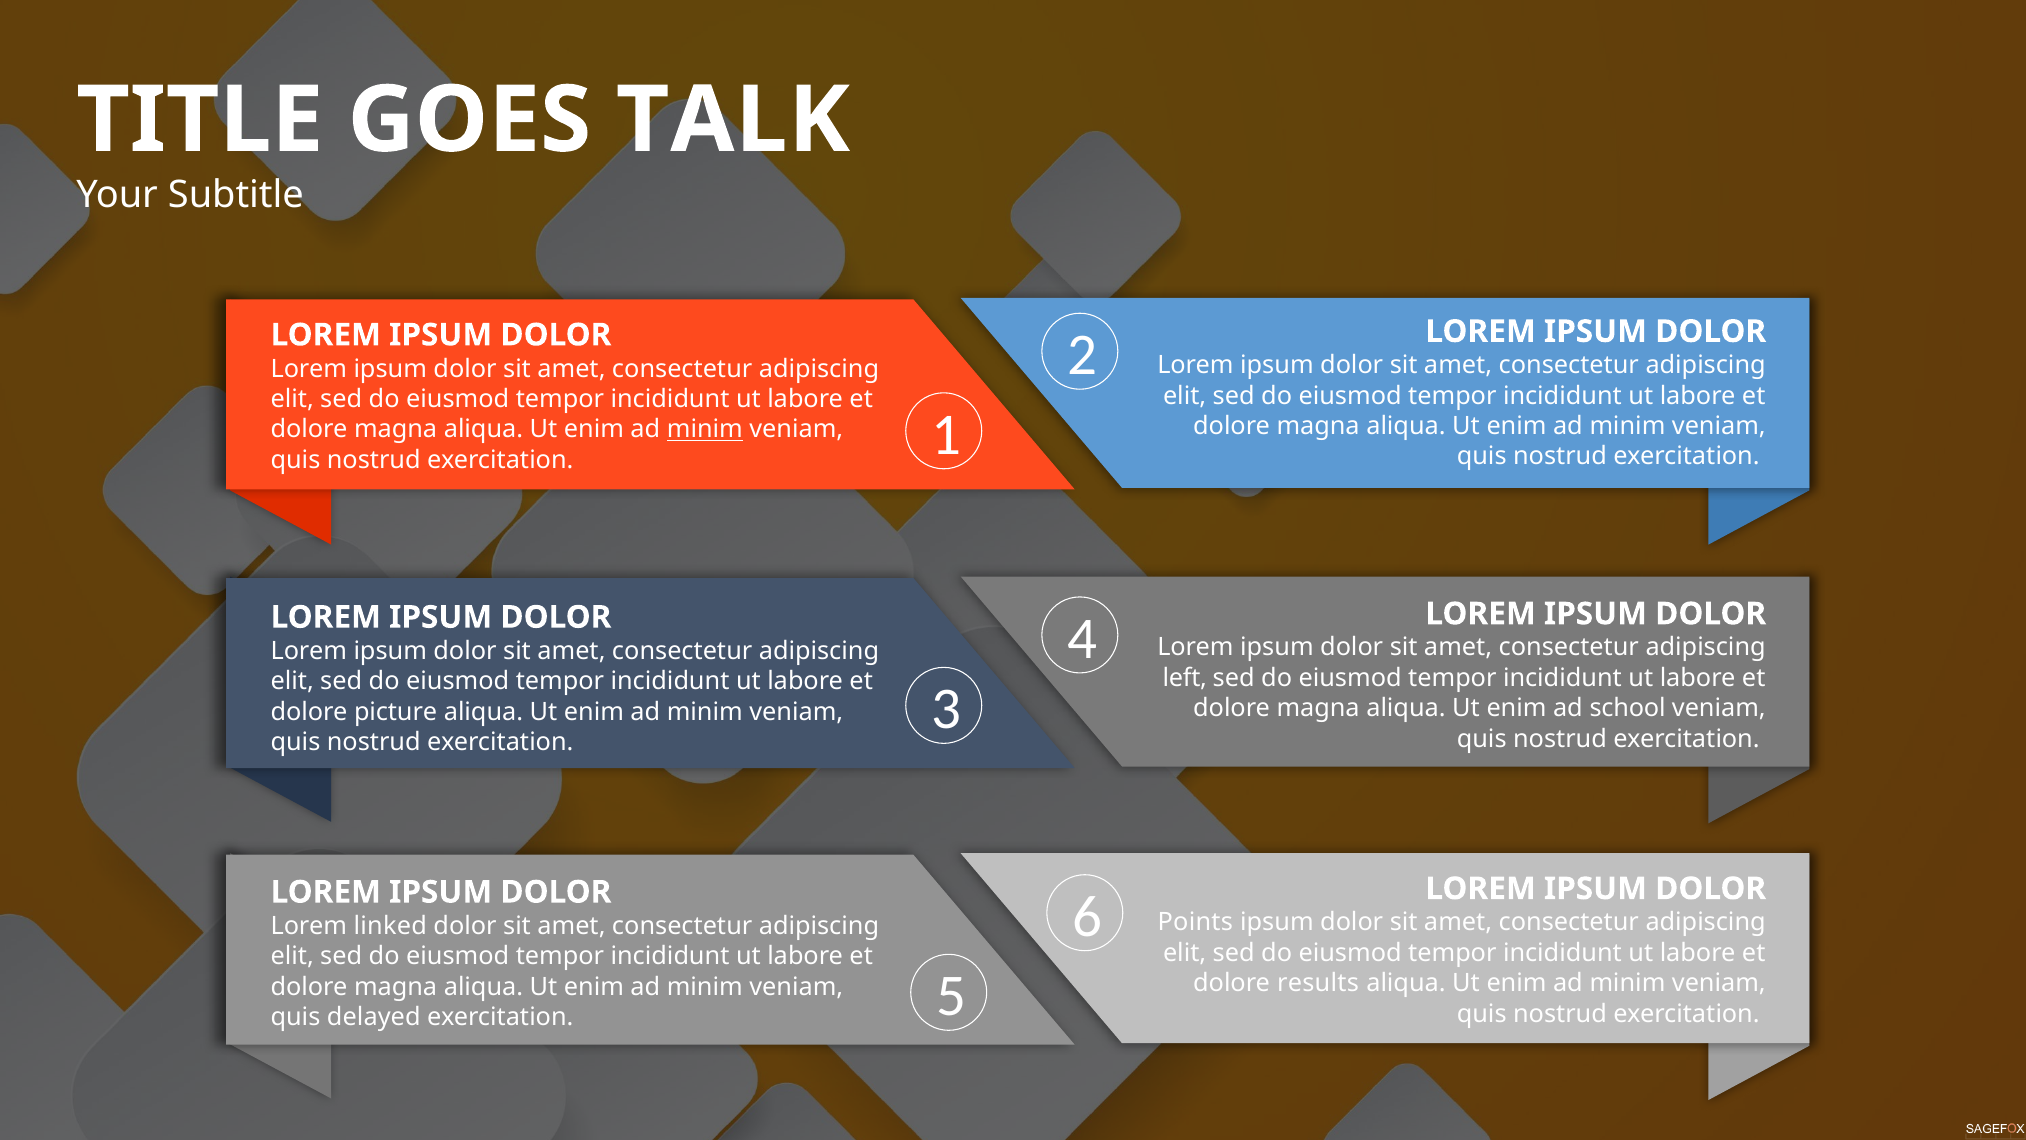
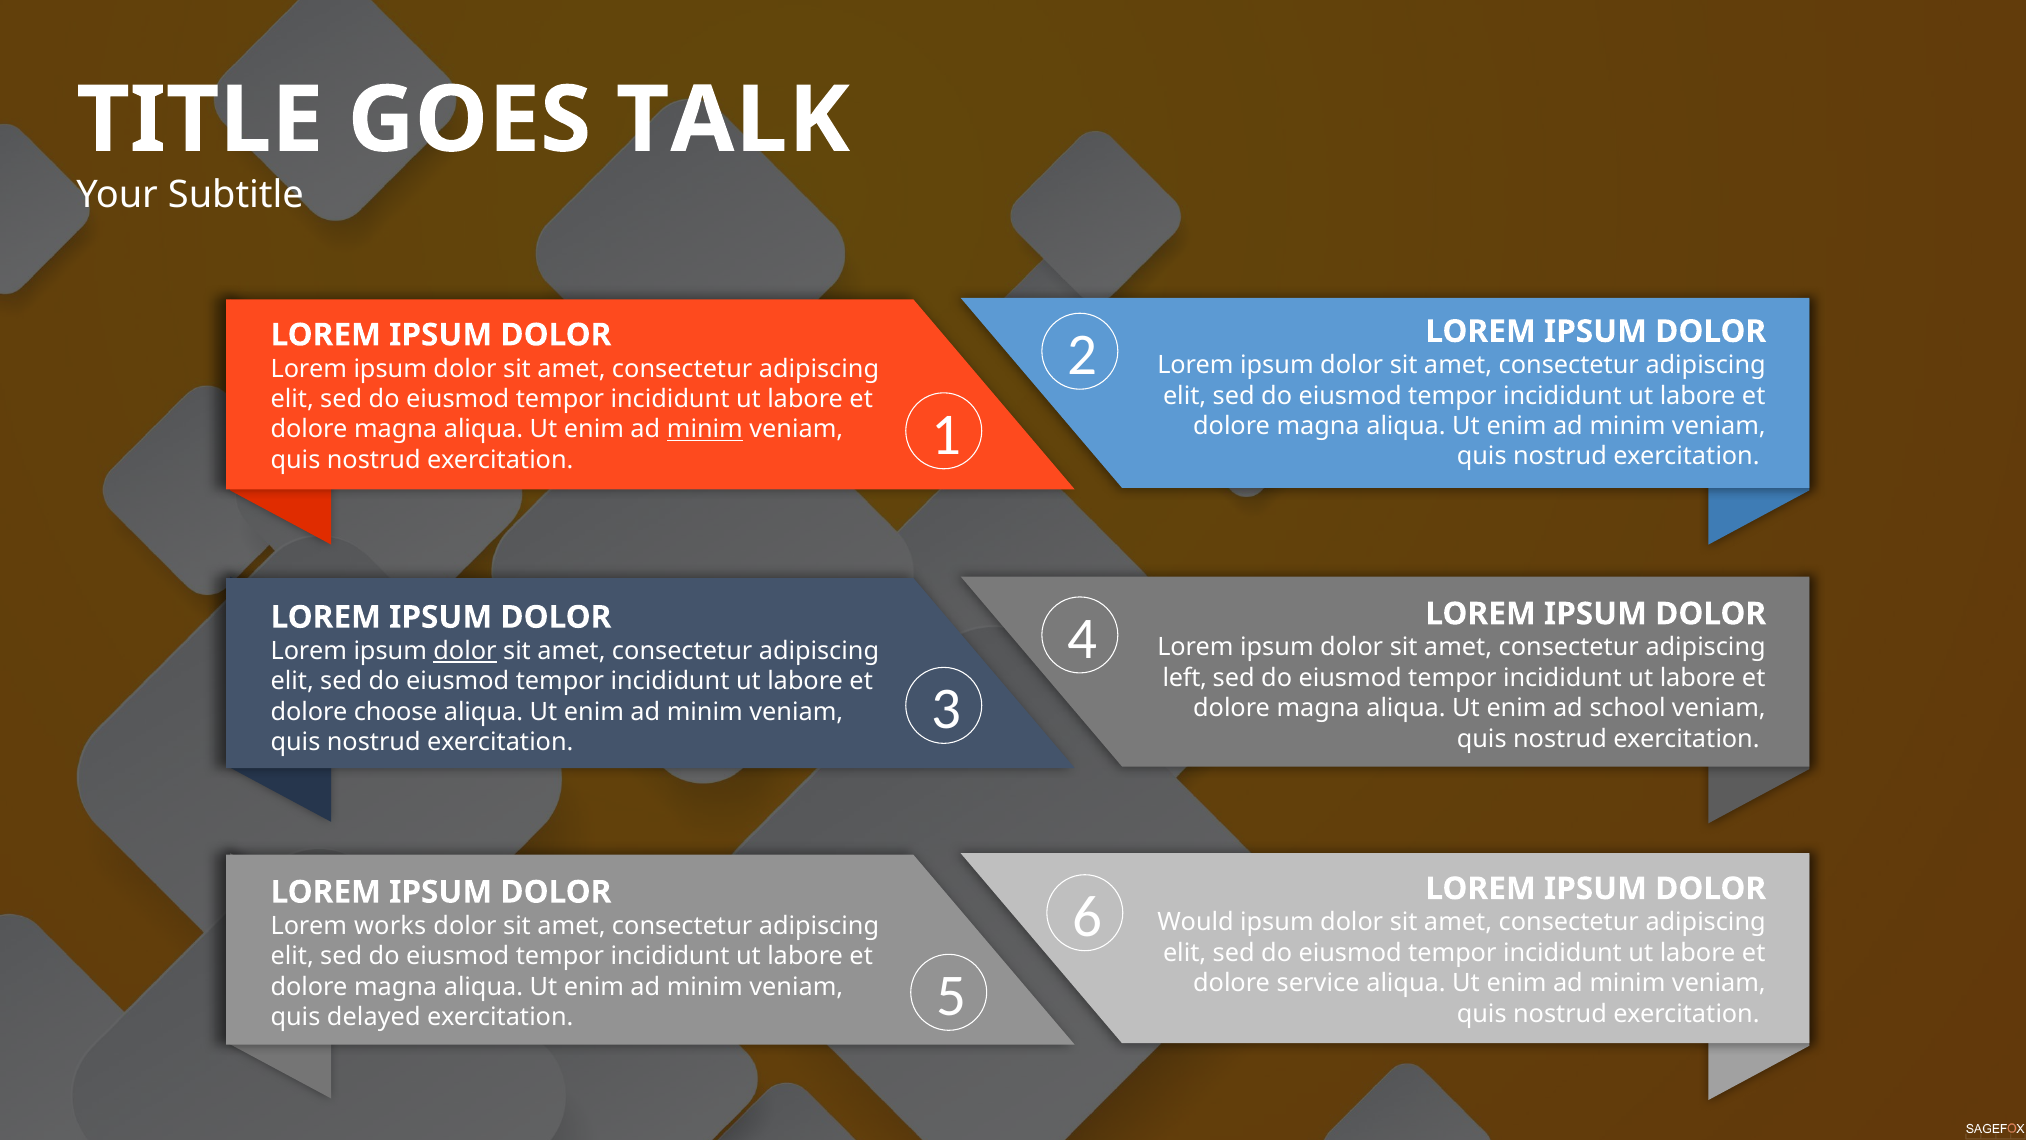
dolor at (465, 651) underline: none -> present
picture: picture -> choose
Points: Points -> Would
linked: linked -> works
results: results -> service
